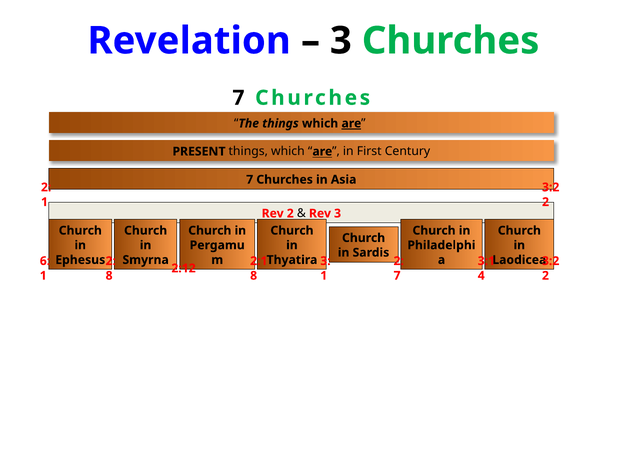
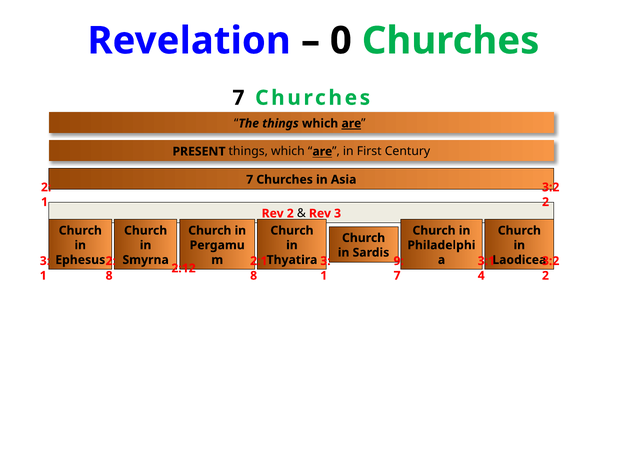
3 at (341, 41): 3 -> 0
6 at (45, 261): 6 -> 3
2 at (399, 261): 2 -> 9
